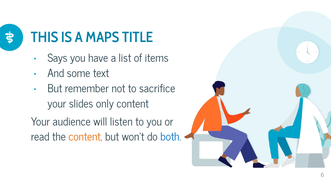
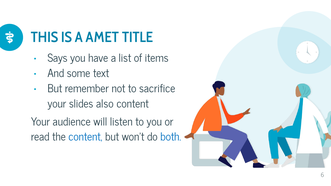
MAPS: MAPS -> AMET
only: only -> also
content at (85, 137) colour: orange -> blue
